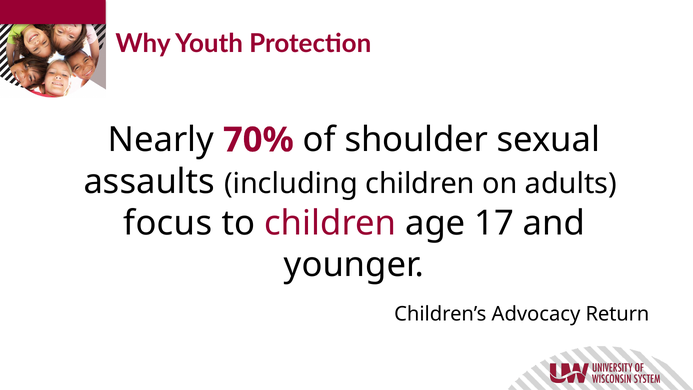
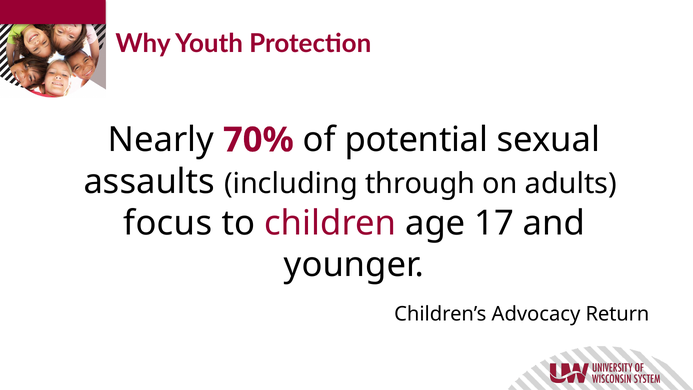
shoulder: shoulder -> potential
including children: children -> through
